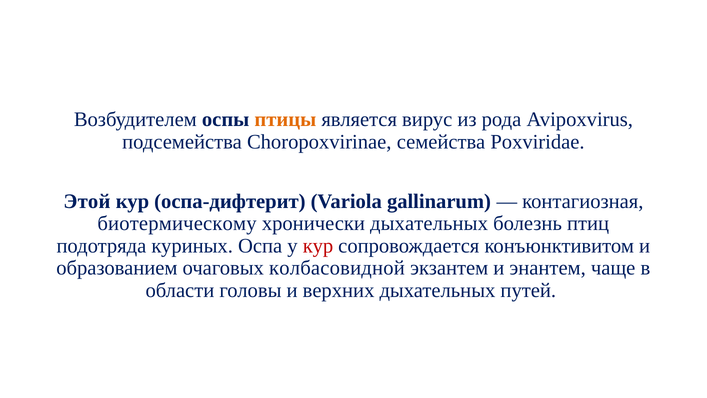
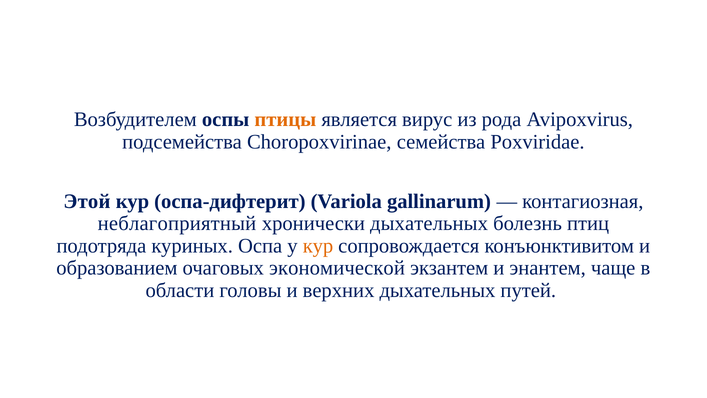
биотермическому: биотермическому -> неблагоприятный
кур at (318, 246) colour: red -> orange
колбасовидной: колбасовидной -> экономической
